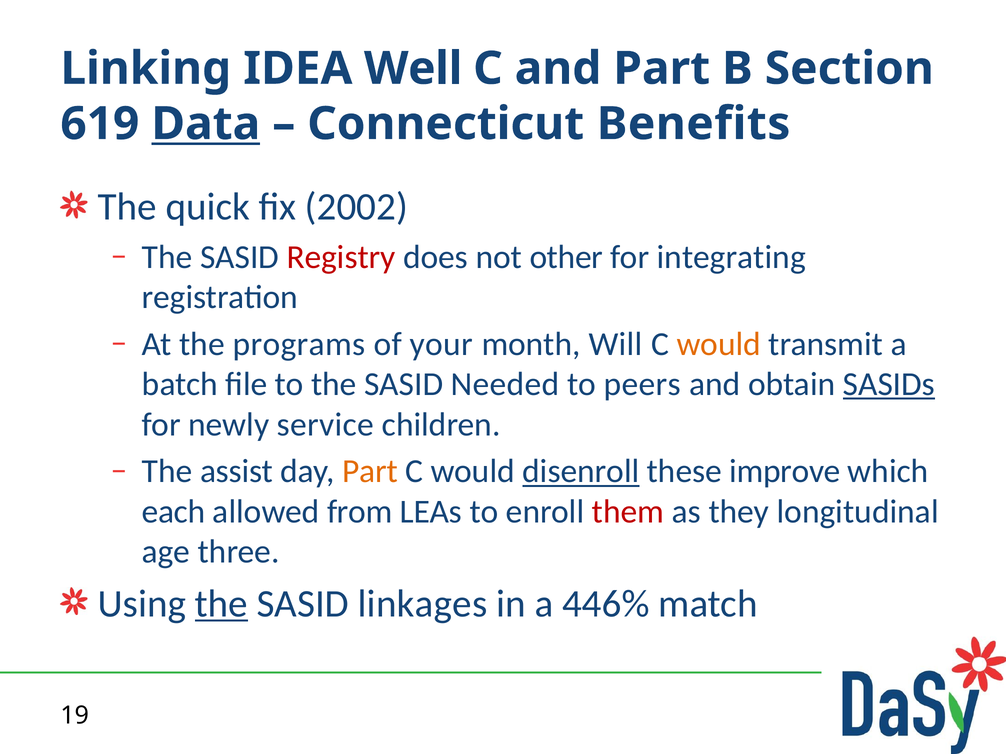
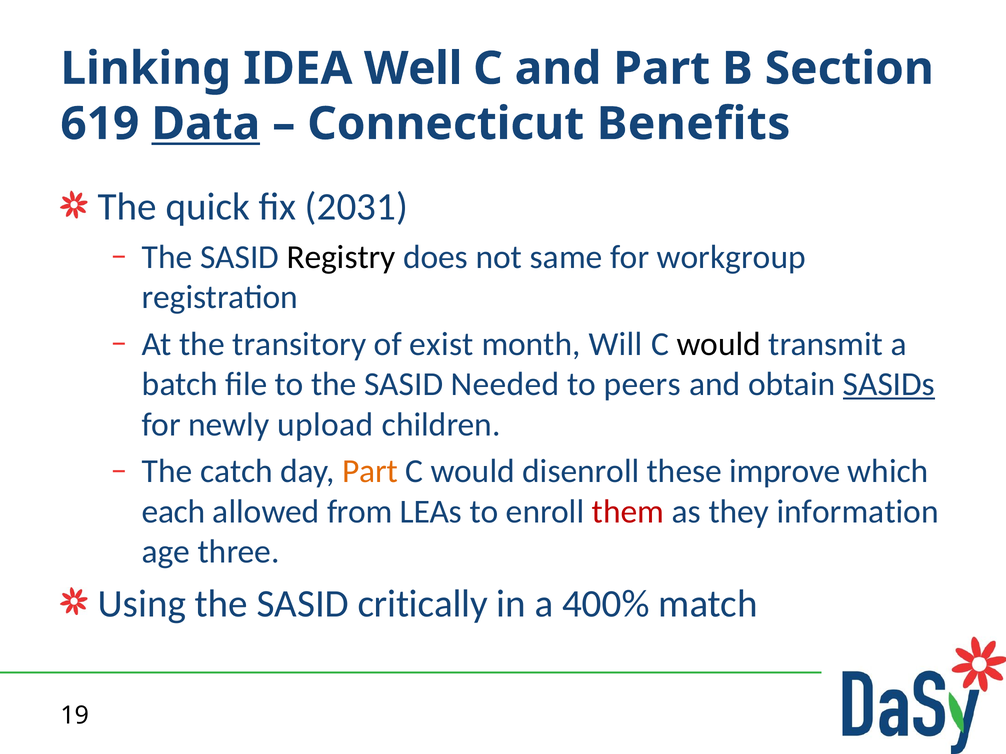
2002: 2002 -> 2031
Registry colour: red -> black
other: other -> same
integrating: integrating -> workgroup
programs: programs -> transitory
your: your -> exist
would at (719, 344) colour: orange -> black
service: service -> upload
assist: assist -> catch
disenroll underline: present -> none
longitudinal: longitudinal -> information
the at (221, 604) underline: present -> none
linkages: linkages -> critically
446%: 446% -> 400%
